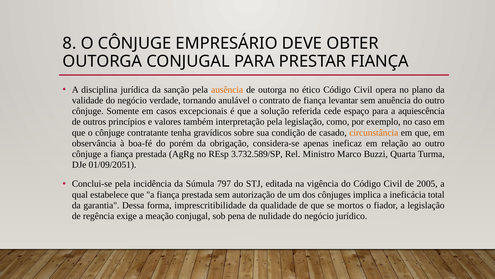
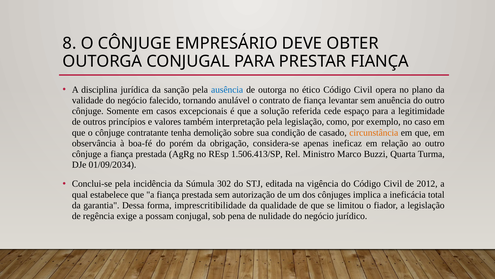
ausência colour: orange -> blue
verdade: verdade -> falecido
aquiescência: aquiescência -> legitimidade
gravídicos: gravídicos -> demolição
3.732.589/SP: 3.732.589/SP -> 1.506.413/SP
01/09/2051: 01/09/2051 -> 01/09/2034
797: 797 -> 302
2005: 2005 -> 2012
mortos: mortos -> limitou
meação: meação -> possam
